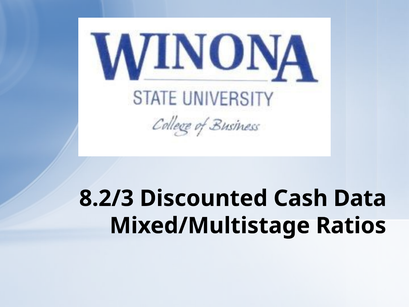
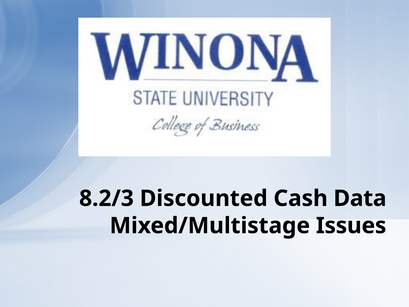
Ratios: Ratios -> Issues
